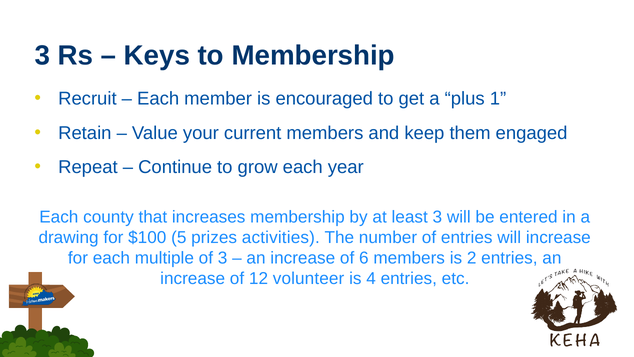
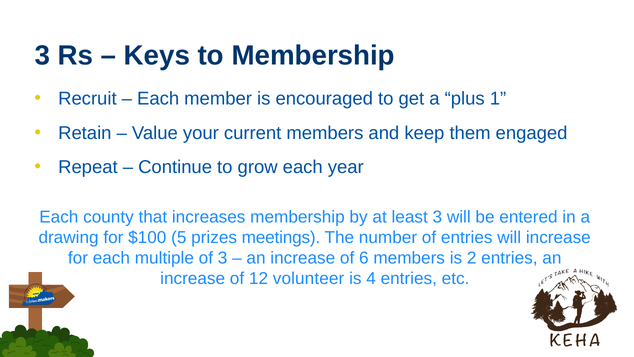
activities: activities -> meetings
